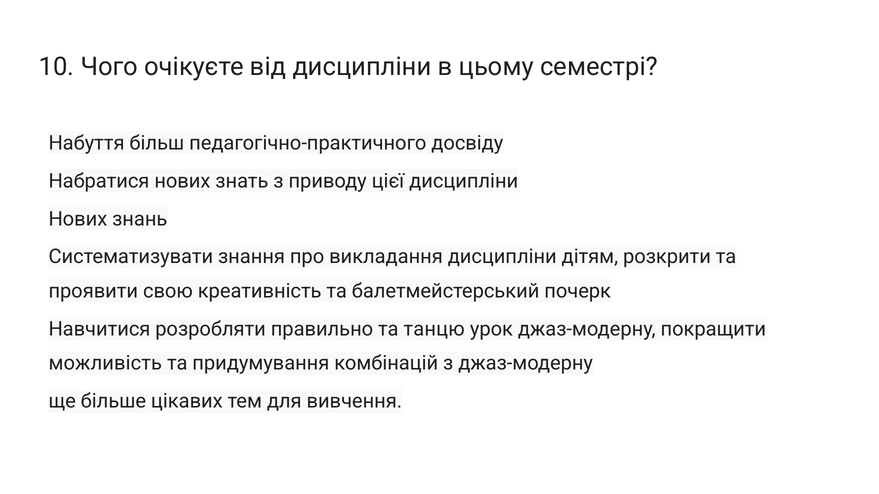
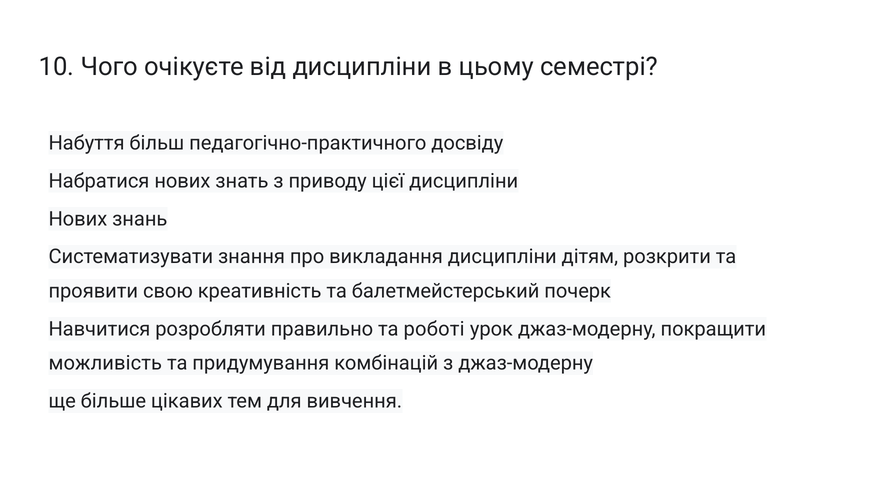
танцю: танцю -> роботі
